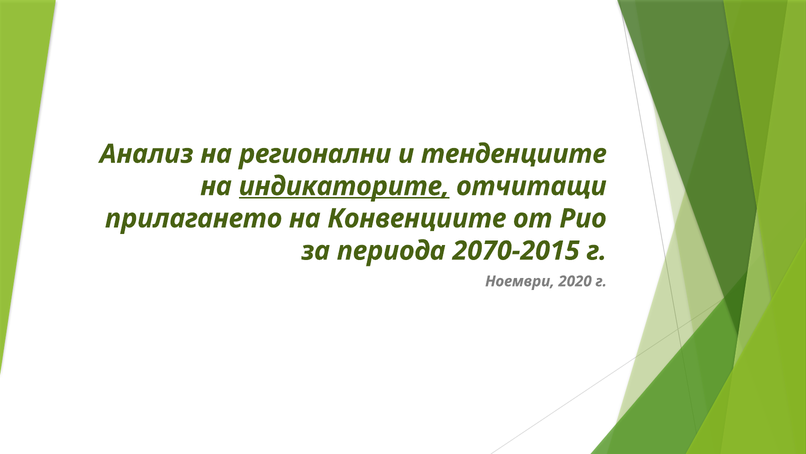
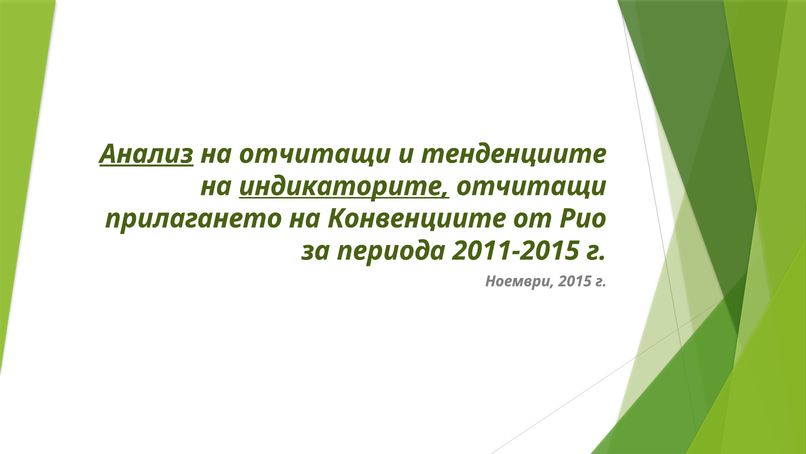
Анализ underline: none -> present
на регионални: регионални -> отчитащи
2070-2015: 2070-2015 -> 2011-2015
2020: 2020 -> 2015
